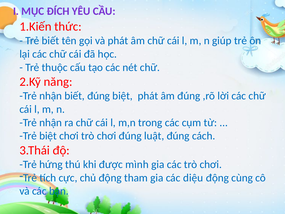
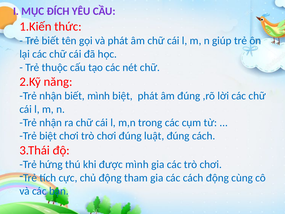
biết đúng: đúng -> mình
các diệu: diệu -> cách
